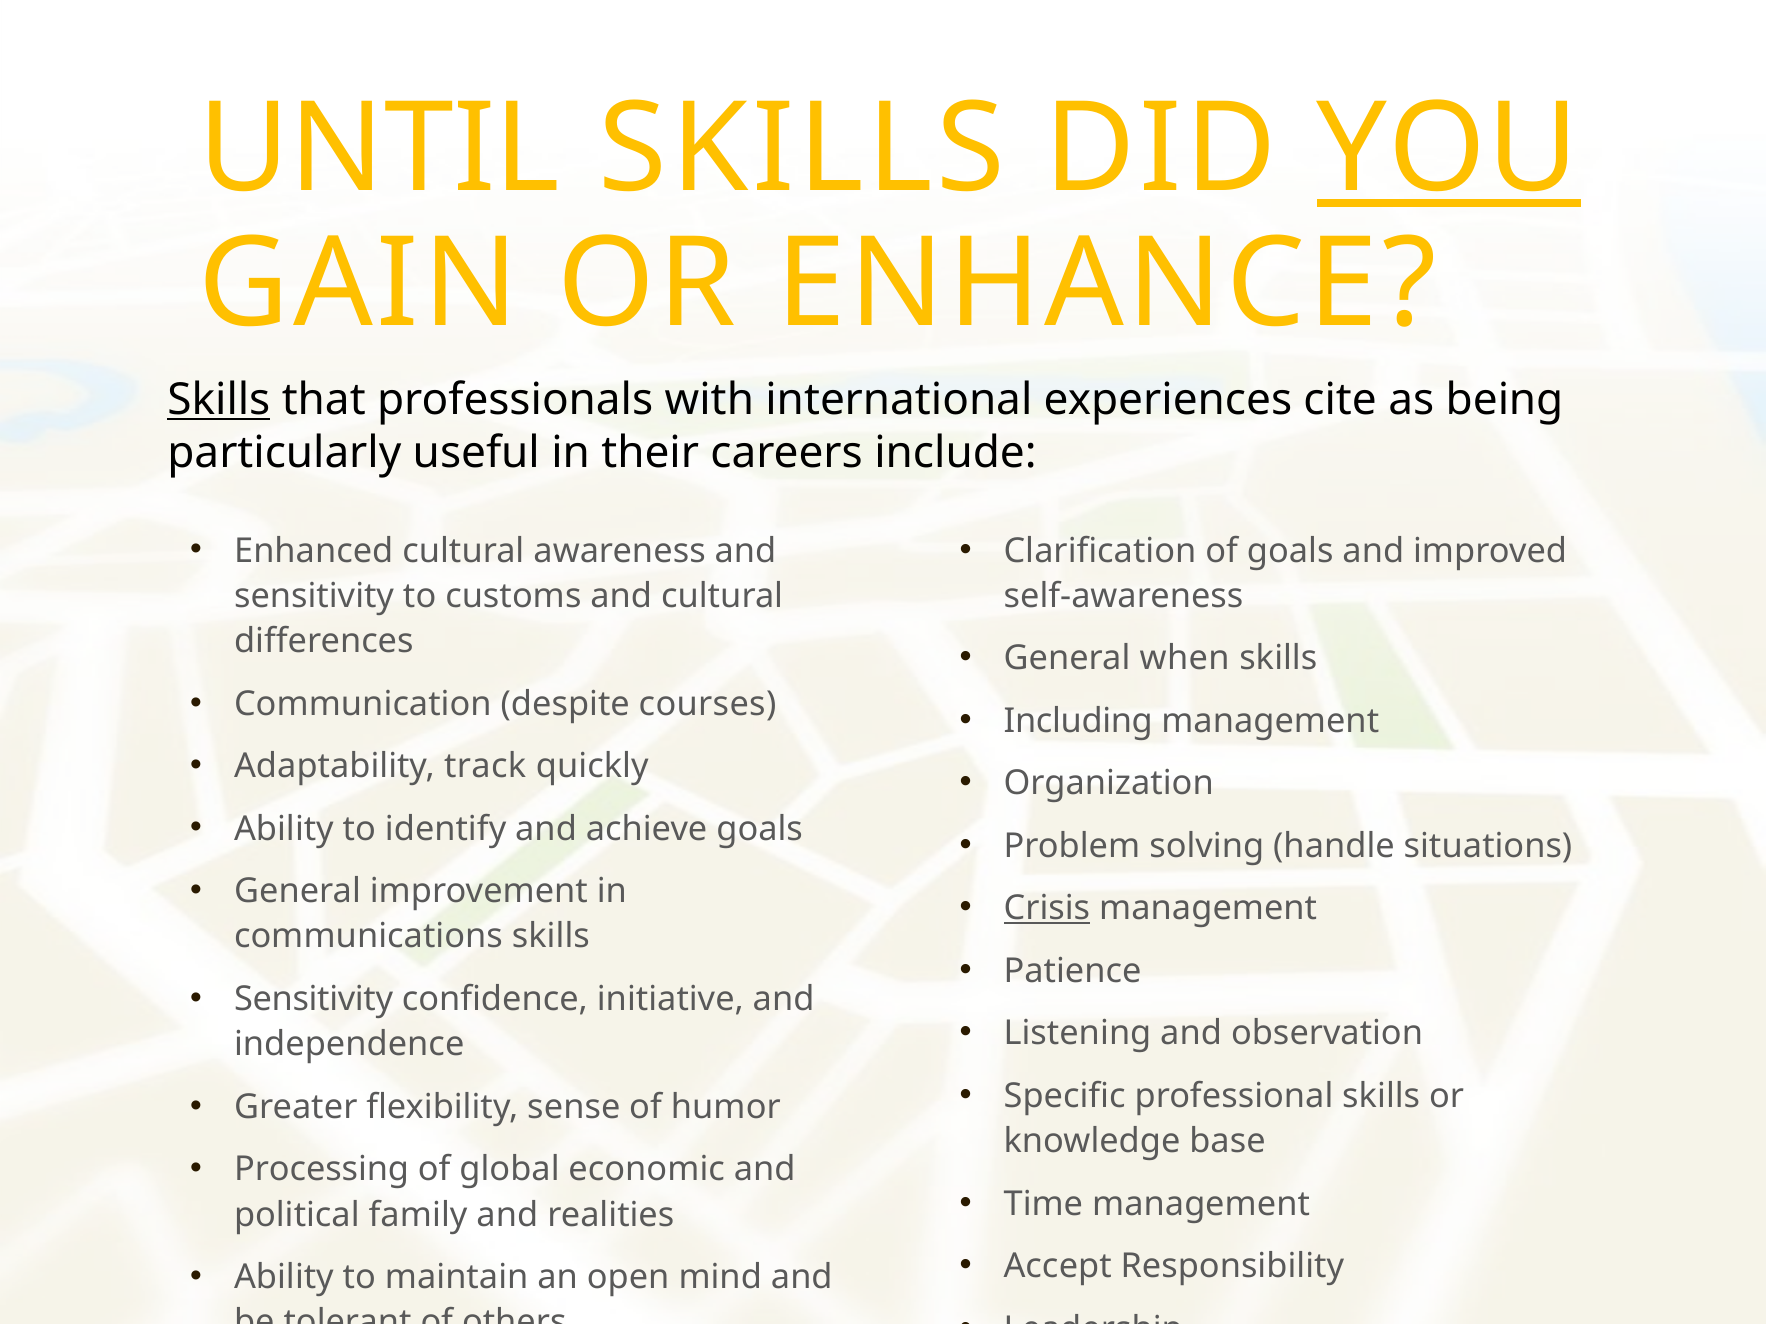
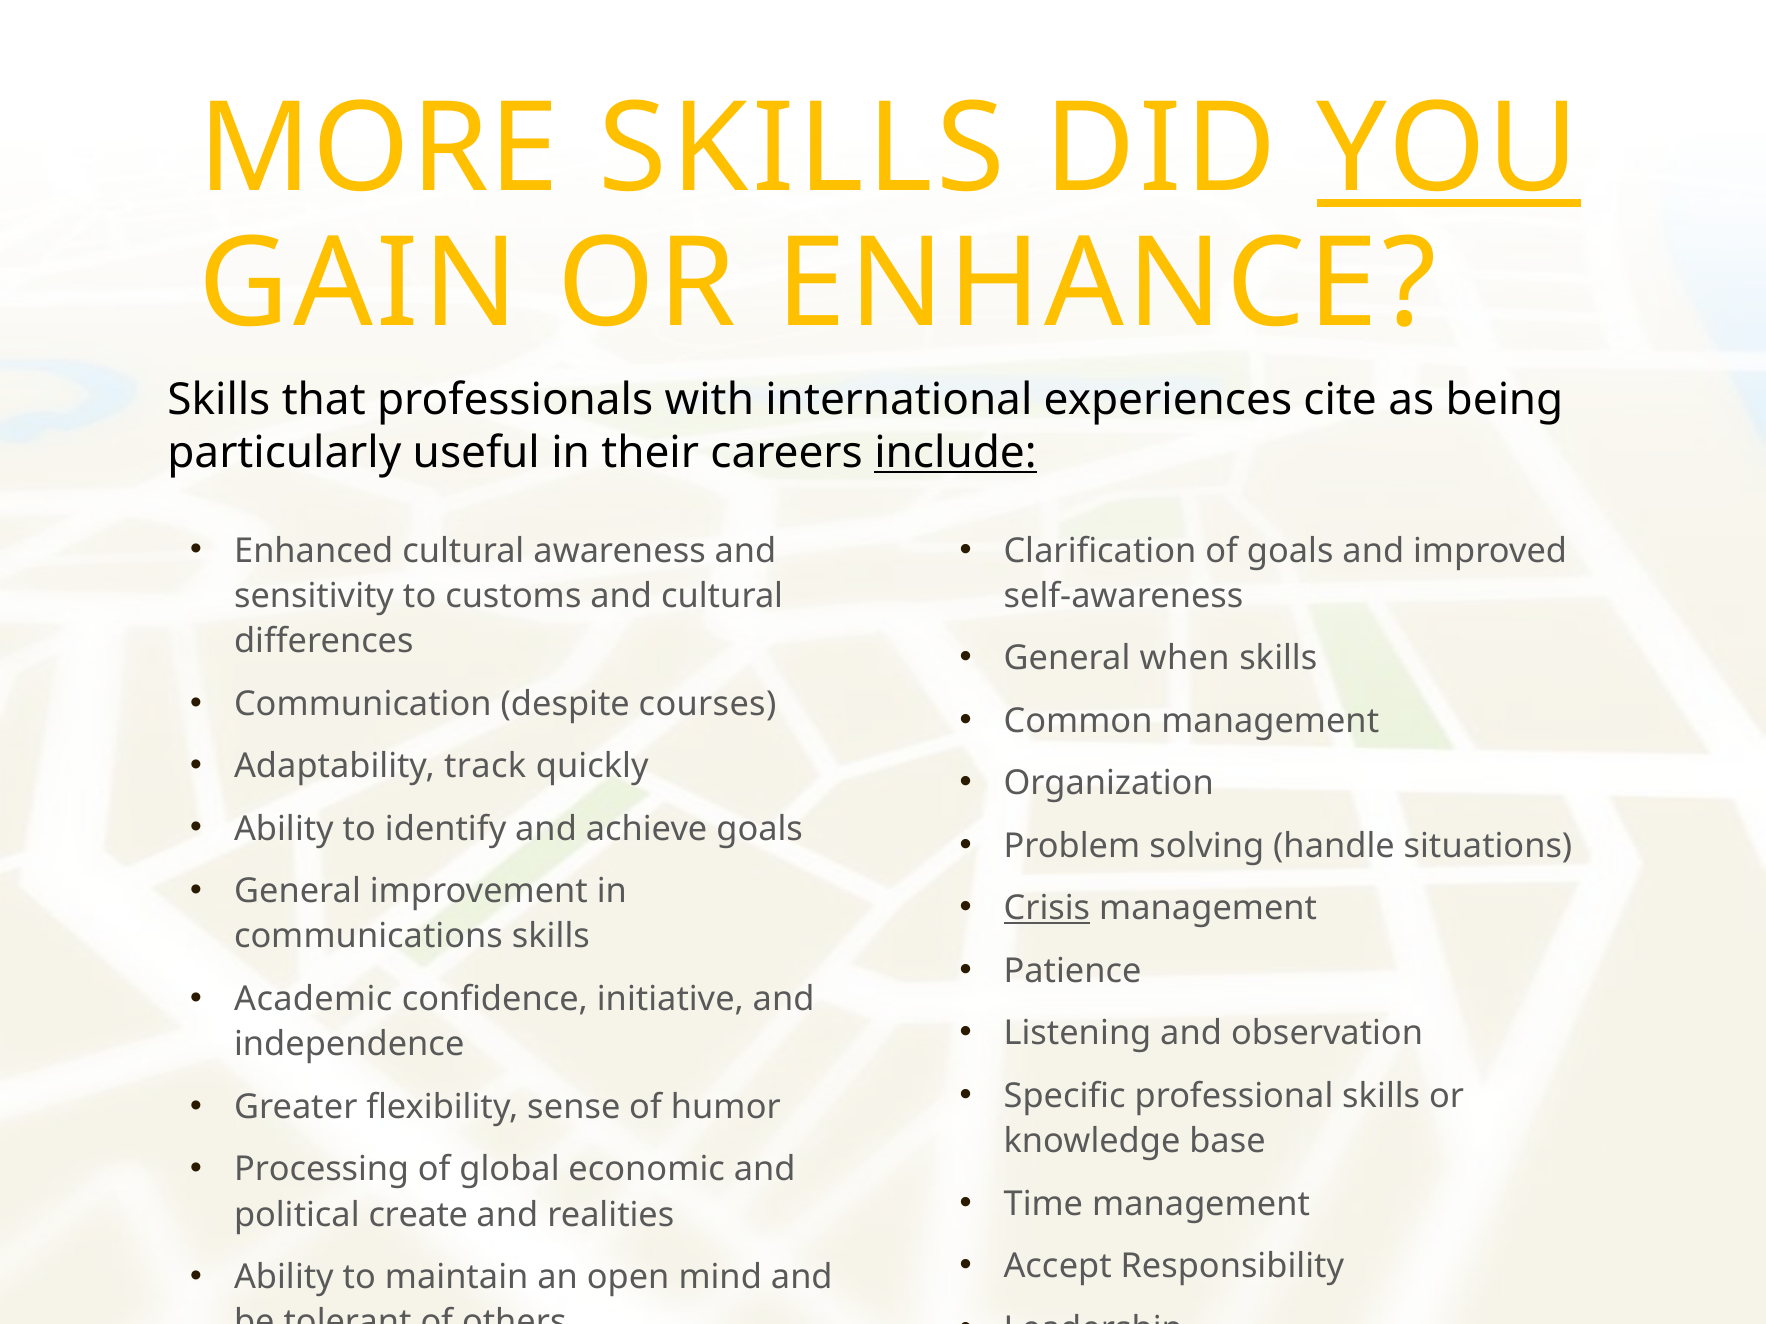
UNTIL: UNTIL -> MORE
Skills at (219, 400) underline: present -> none
include underline: none -> present
Including: Including -> Common
Sensitivity at (314, 1000): Sensitivity -> Academic
family: family -> create
